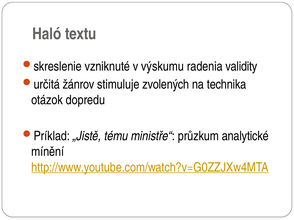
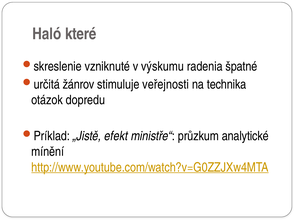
textu: textu -> které
validity: validity -> špatné
zvolených: zvolených -> veřejnosti
tému: tému -> efekt
